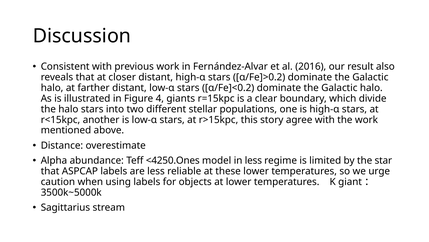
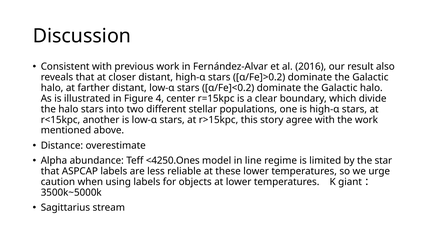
giants: giants -> center
in less: less -> line
